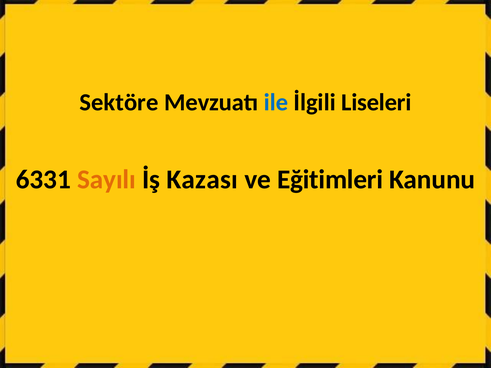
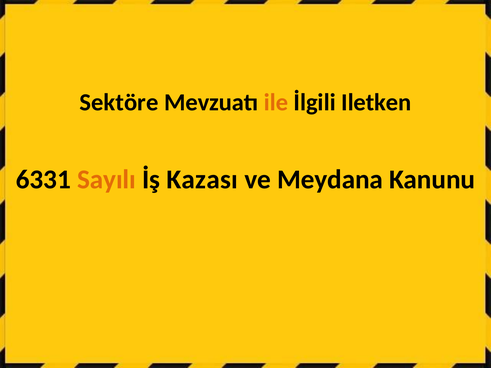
ile colour: blue -> orange
Liseleri: Liseleri -> Iletken
Eğitimleri: Eğitimleri -> Meydana
